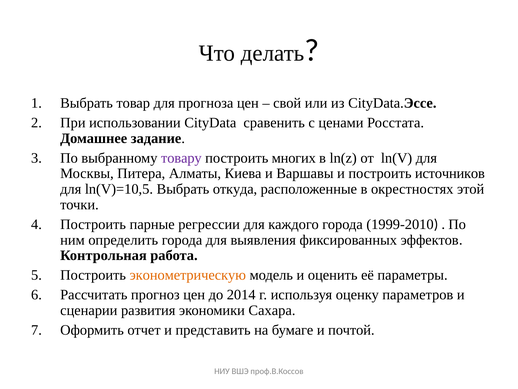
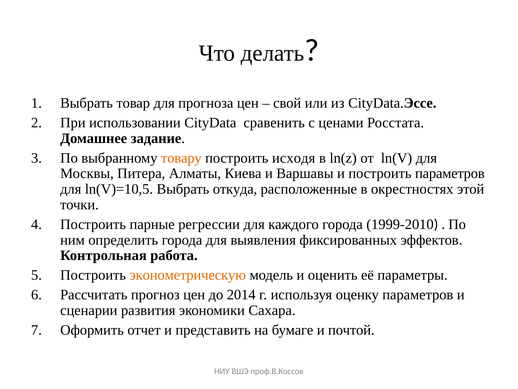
товару colour: purple -> orange
многих: многих -> исходя
построить источников: источников -> параметров
